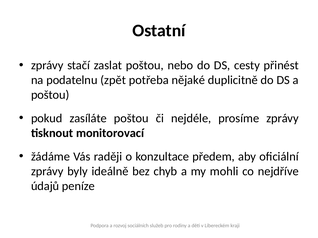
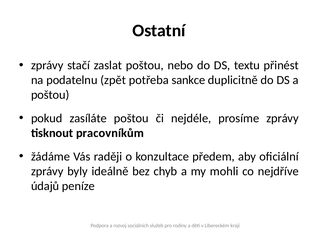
cesty: cesty -> textu
nějaké: nějaké -> sankce
monitorovací: monitorovací -> pracovníkům
